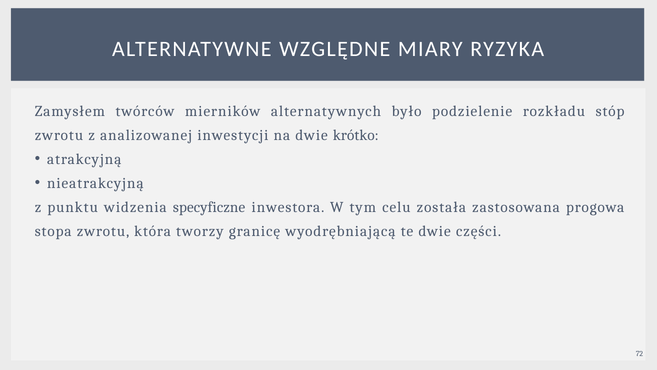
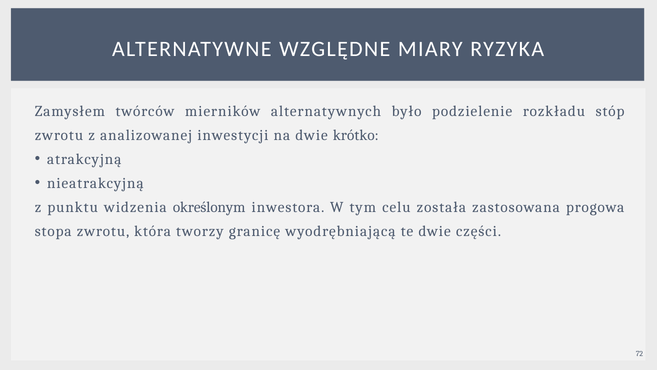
specyficzne: specyficzne -> określonym
